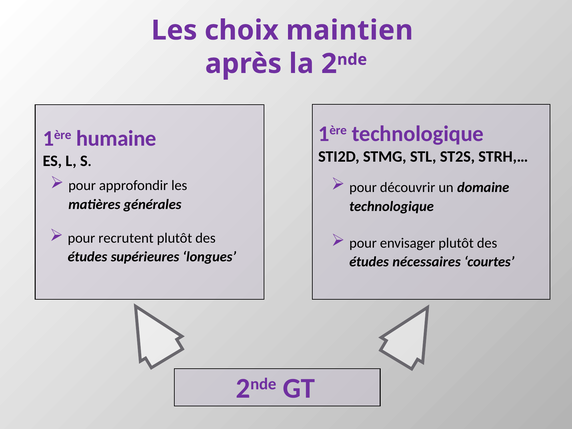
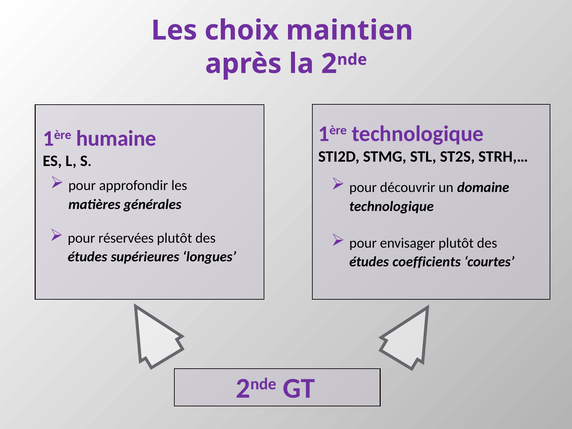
recrutent: recrutent -> réservées
nécessaires: nécessaires -> coefficients
